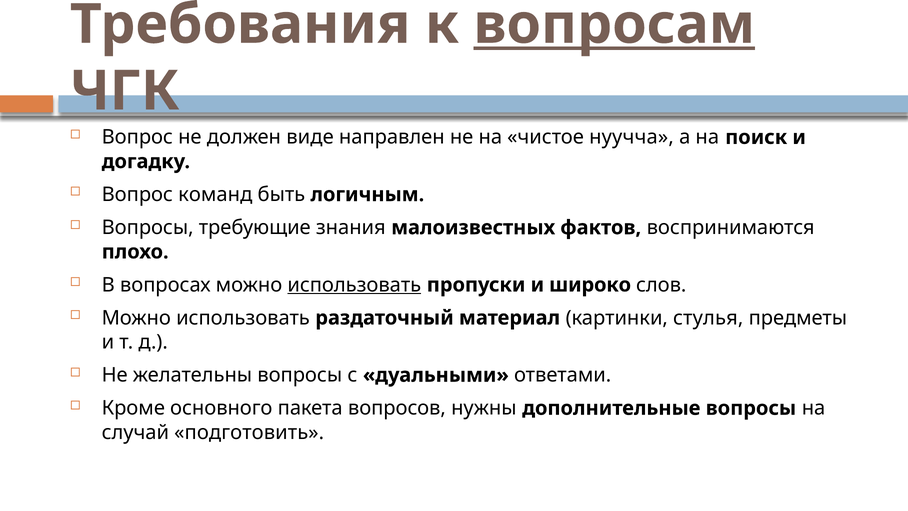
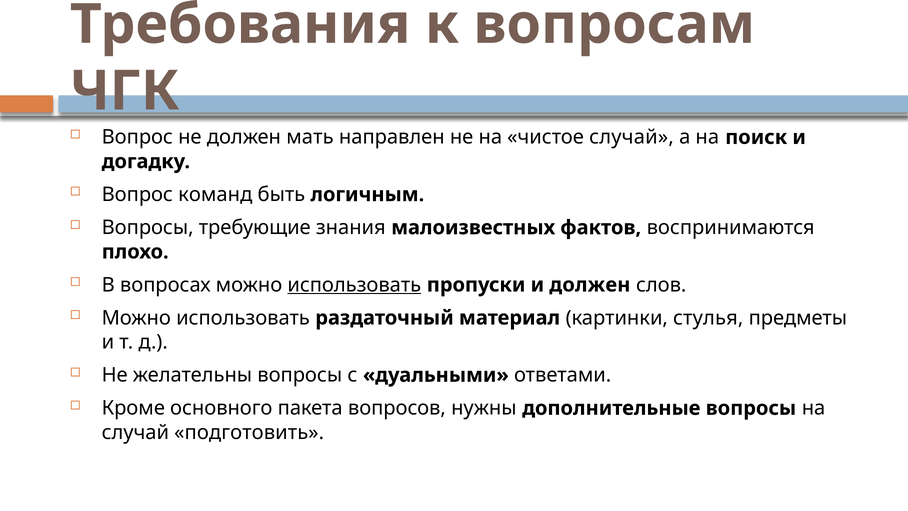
вопросам underline: present -> none
виде: виде -> мать
чистое нуучча: нуучча -> случай
и широко: широко -> должен
